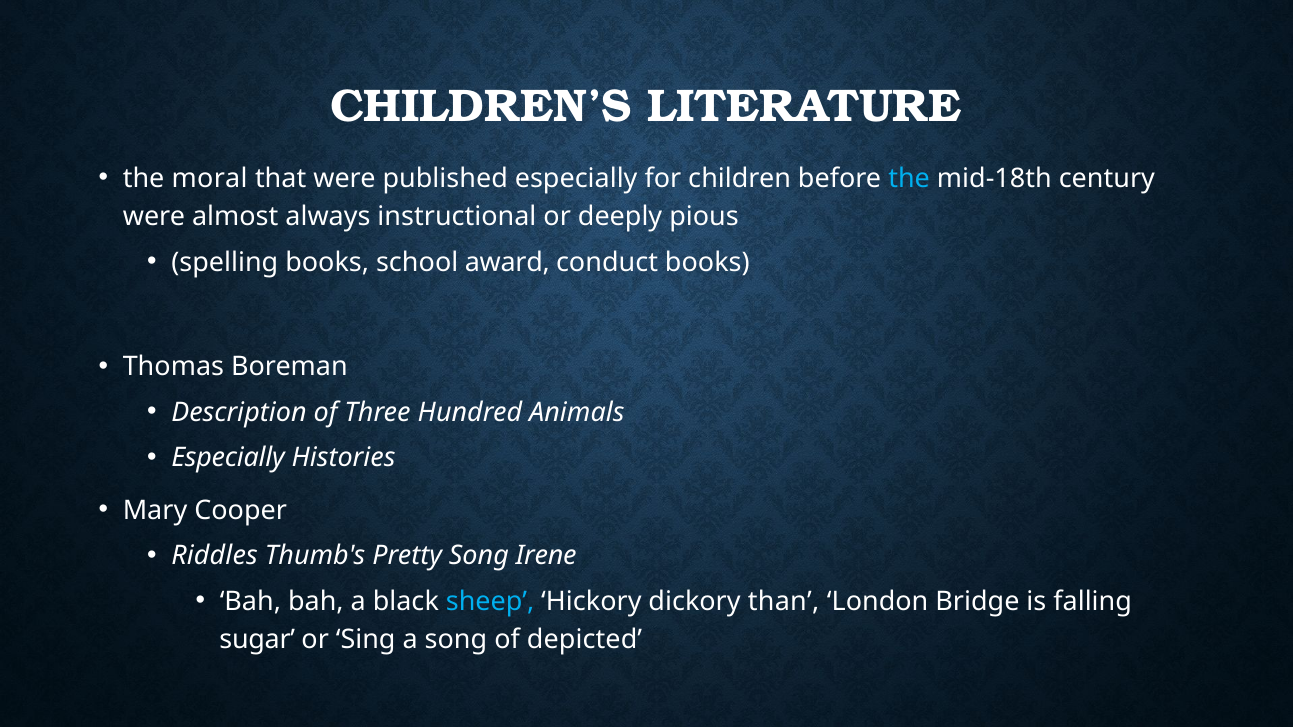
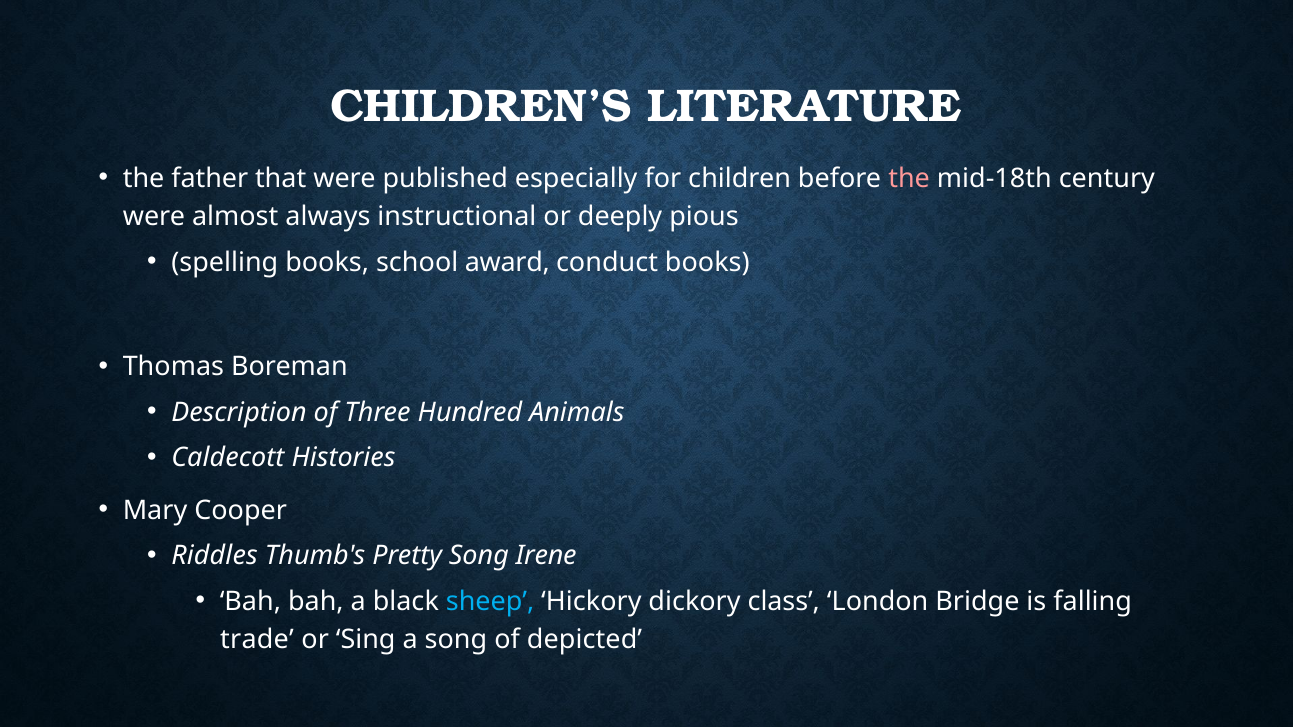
moral: moral -> father
the at (909, 178) colour: light blue -> pink
Especially at (228, 458): Especially -> Caldecott
than: than -> class
sugar: sugar -> trade
